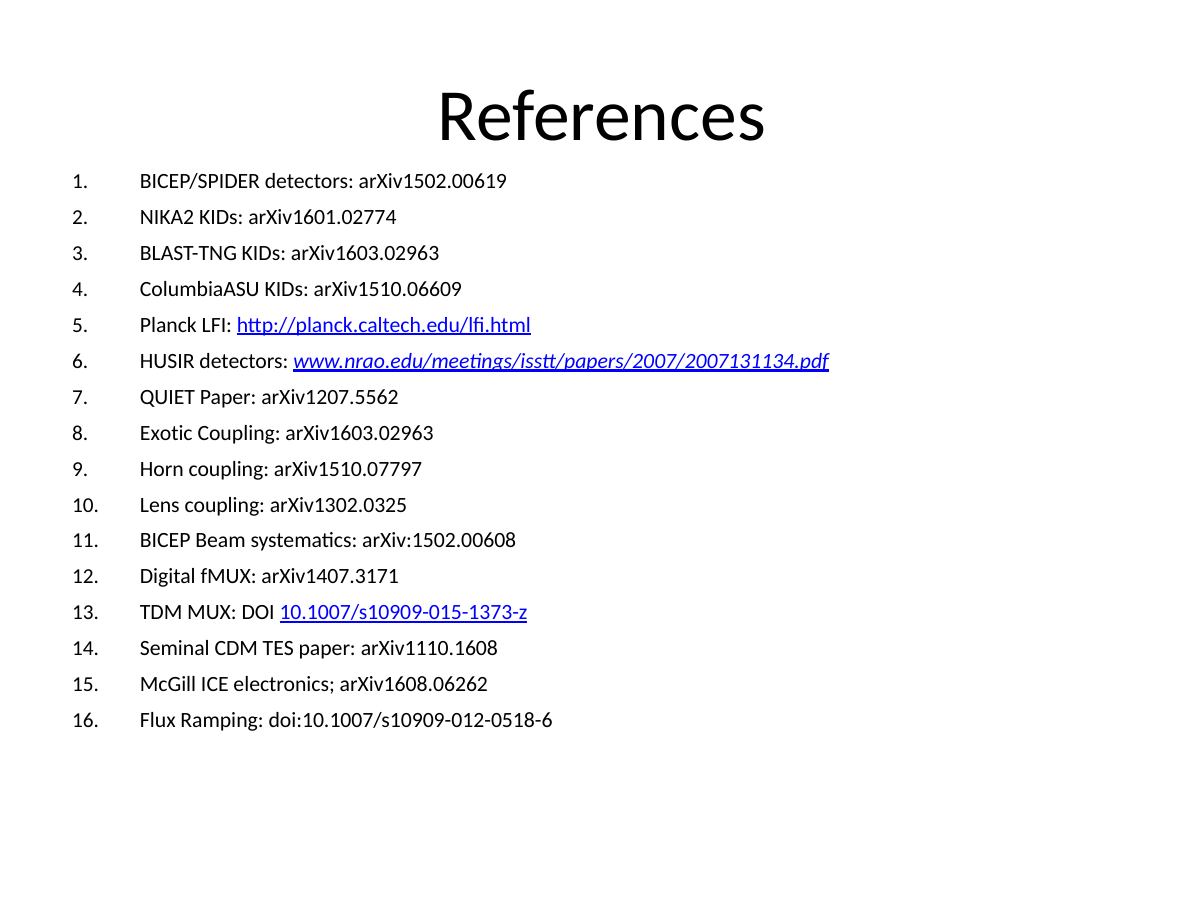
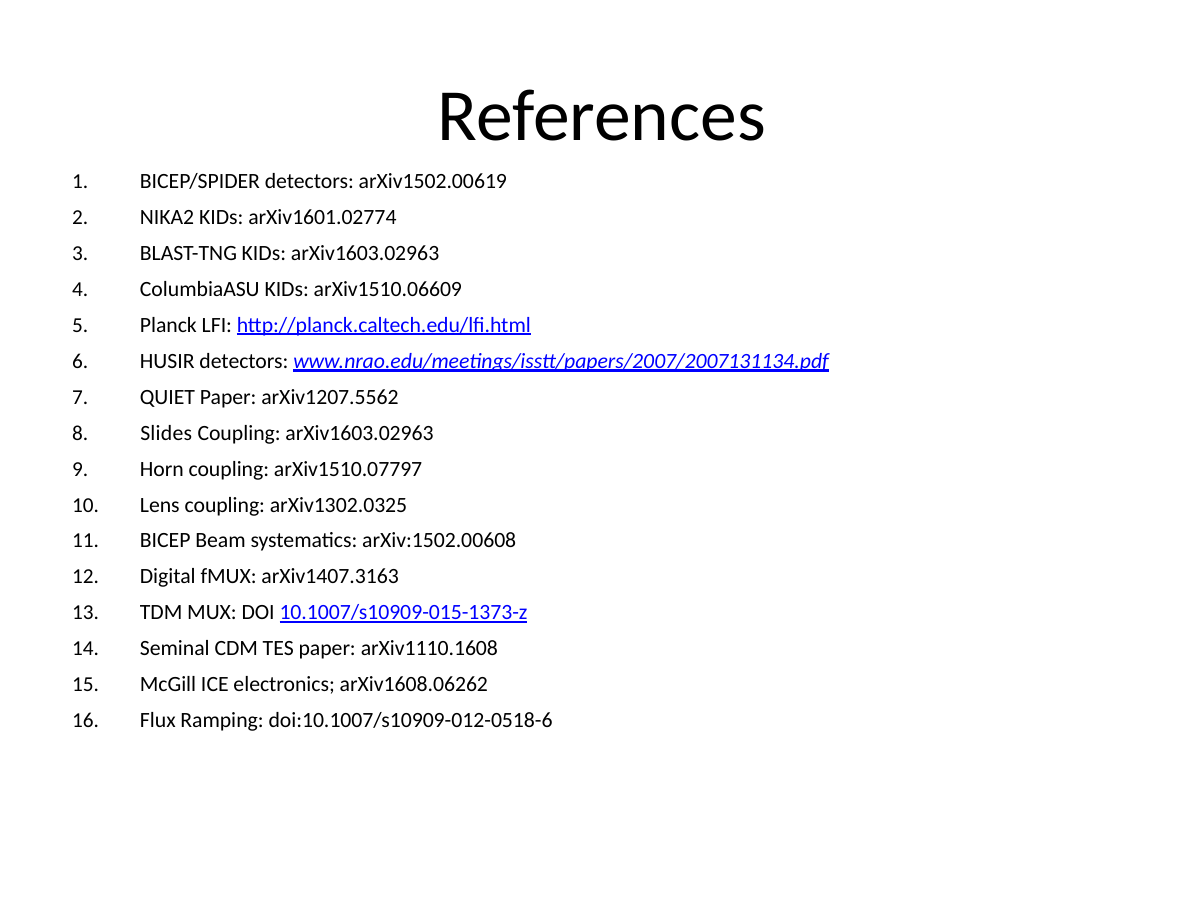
Exotic: Exotic -> Slides
arXiv1407.3171: arXiv1407.3171 -> arXiv1407.3163
